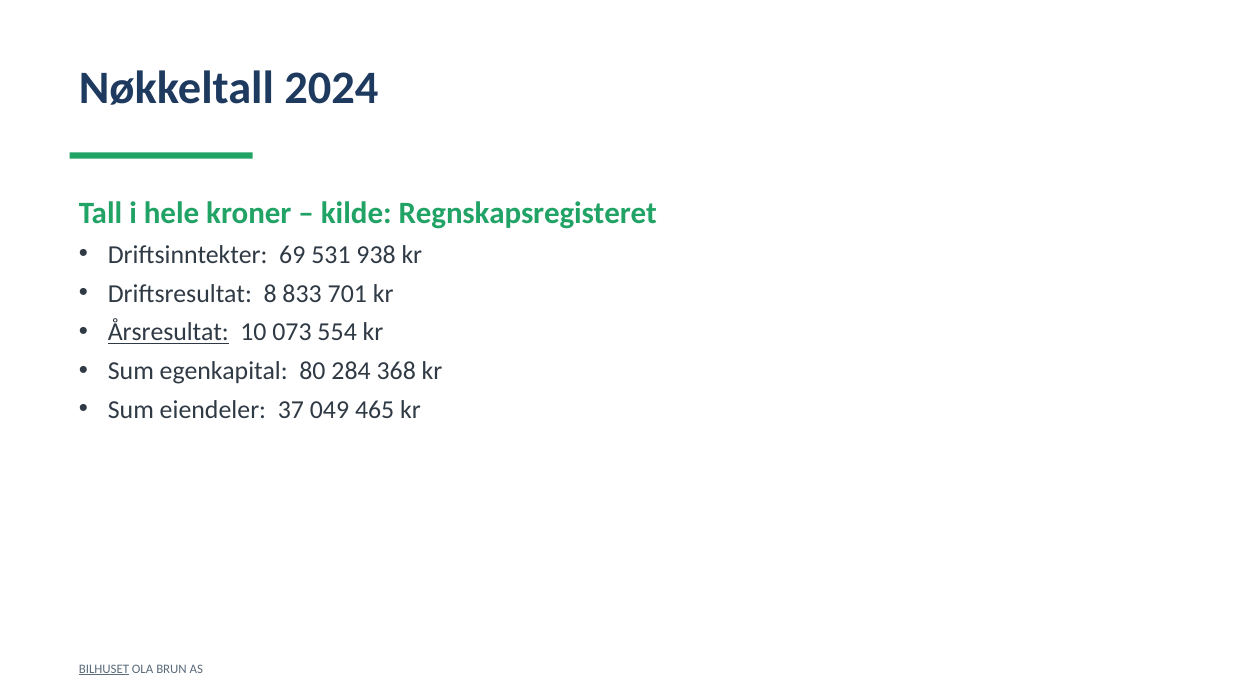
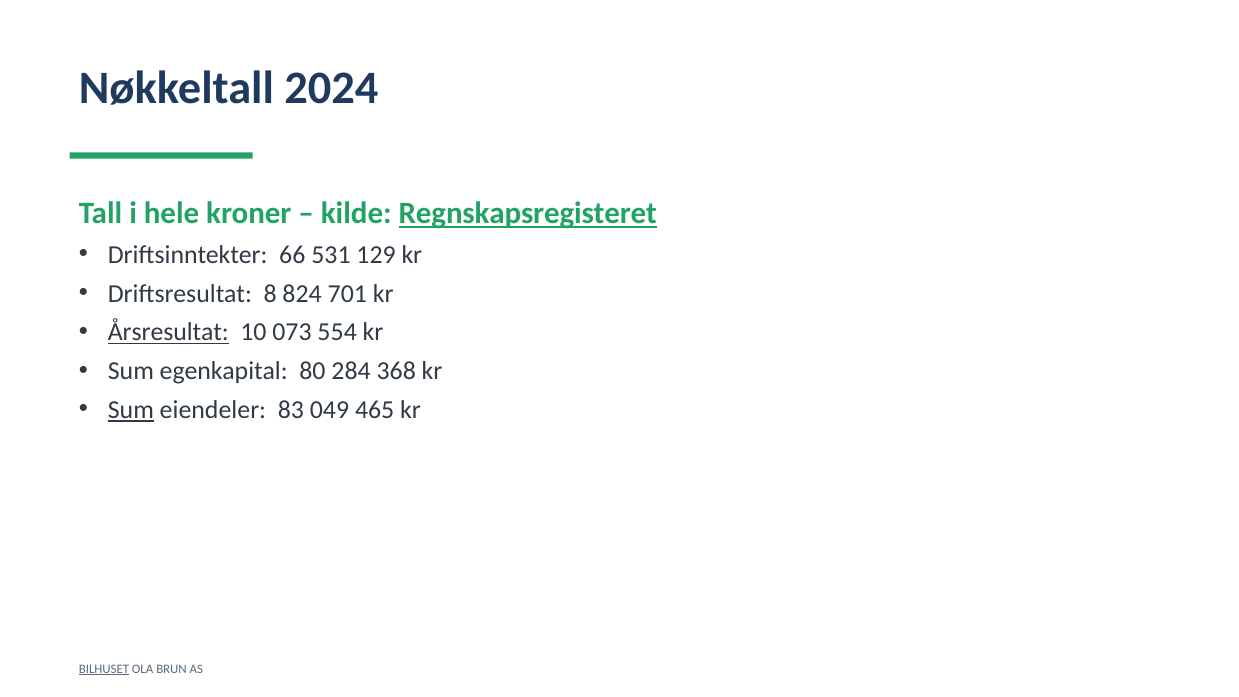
Regnskapsregisteret underline: none -> present
69: 69 -> 66
938: 938 -> 129
833: 833 -> 824
Sum at (131, 410) underline: none -> present
37: 37 -> 83
